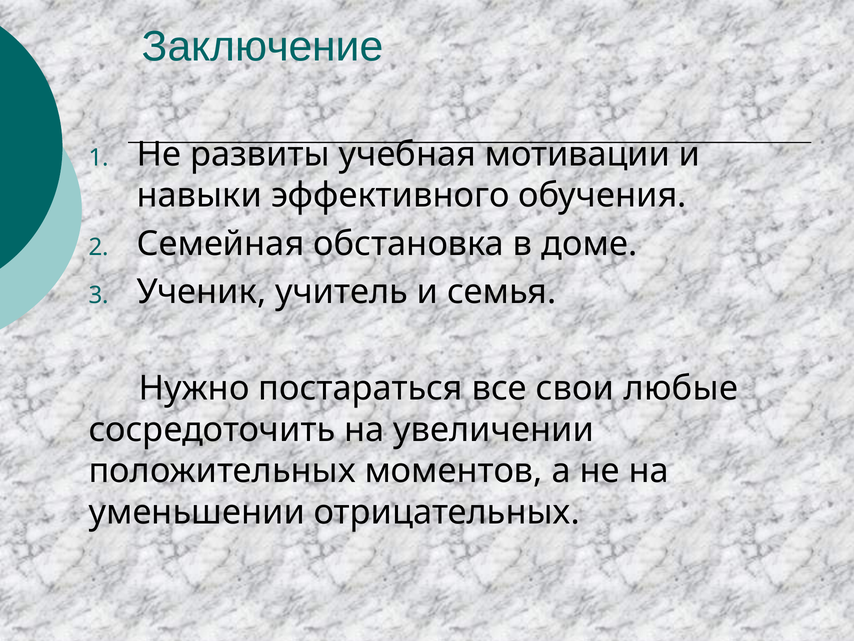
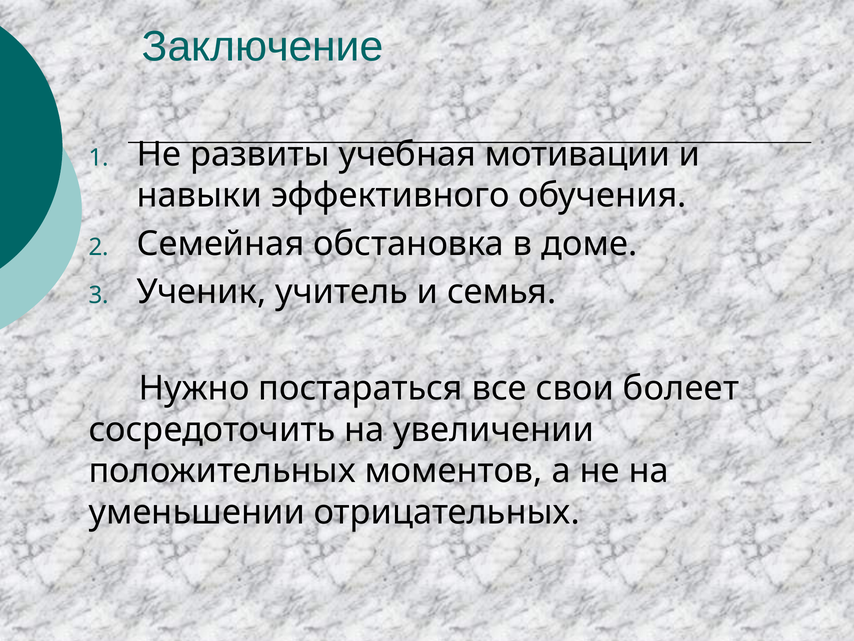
любые: любые -> болеет
